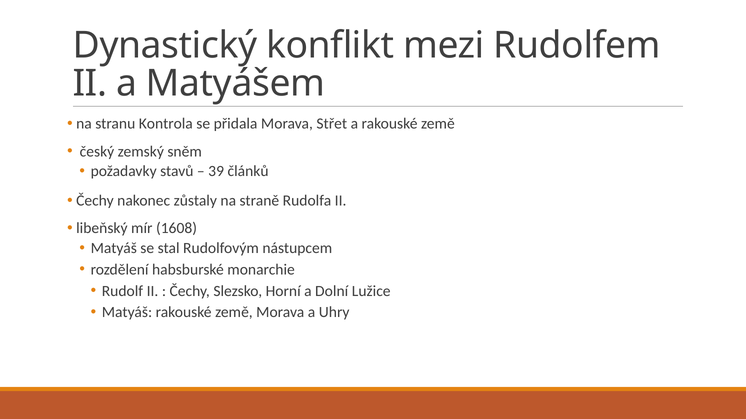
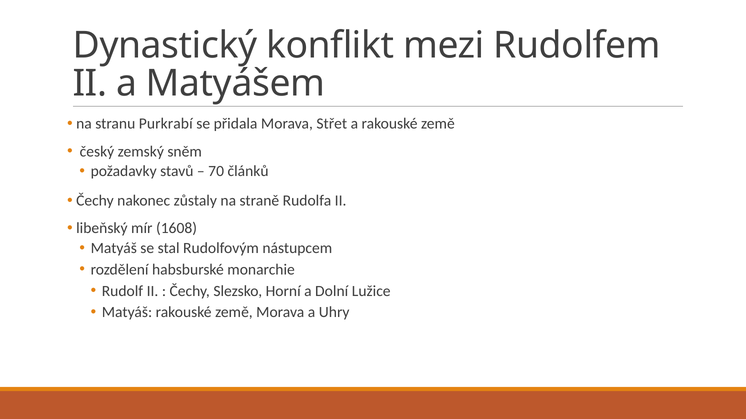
Kontrola: Kontrola -> Purkrabí
39: 39 -> 70
